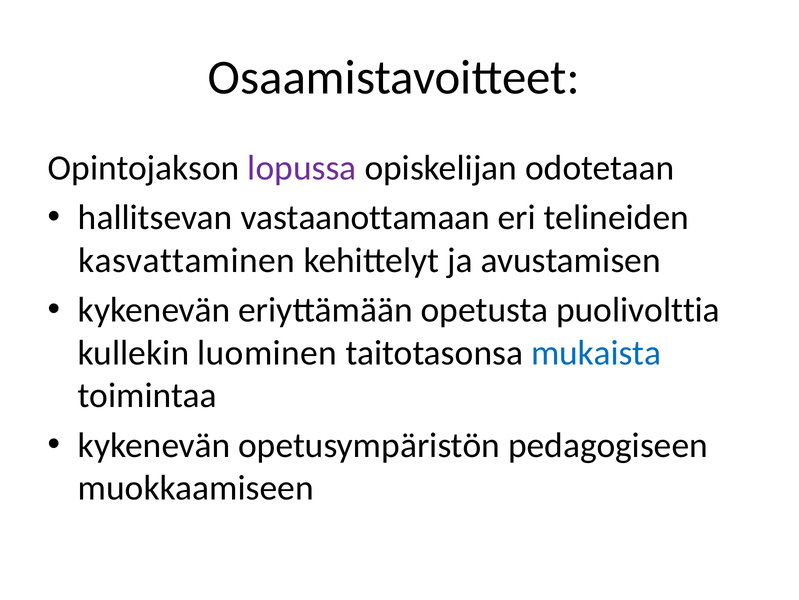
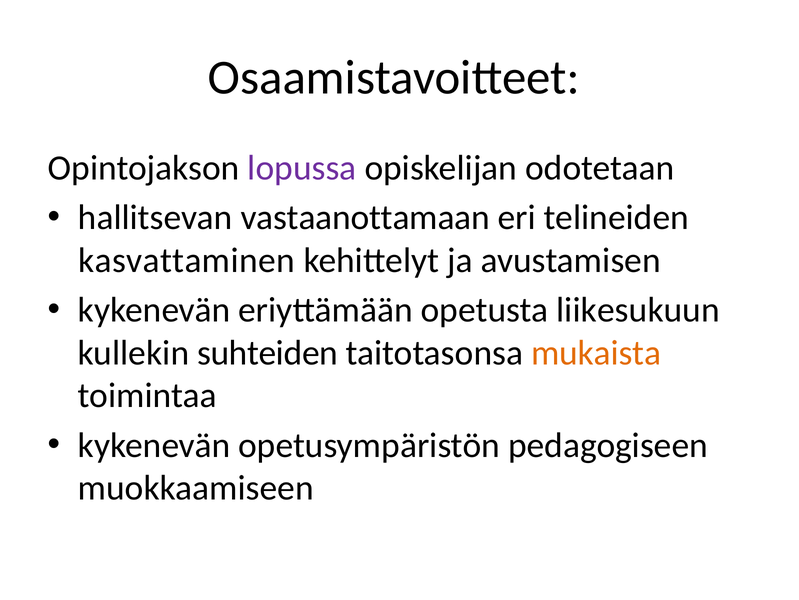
puolivolttia: puolivolttia -> liikesukuun
luominen: luominen -> suhteiden
mukaista colour: blue -> orange
